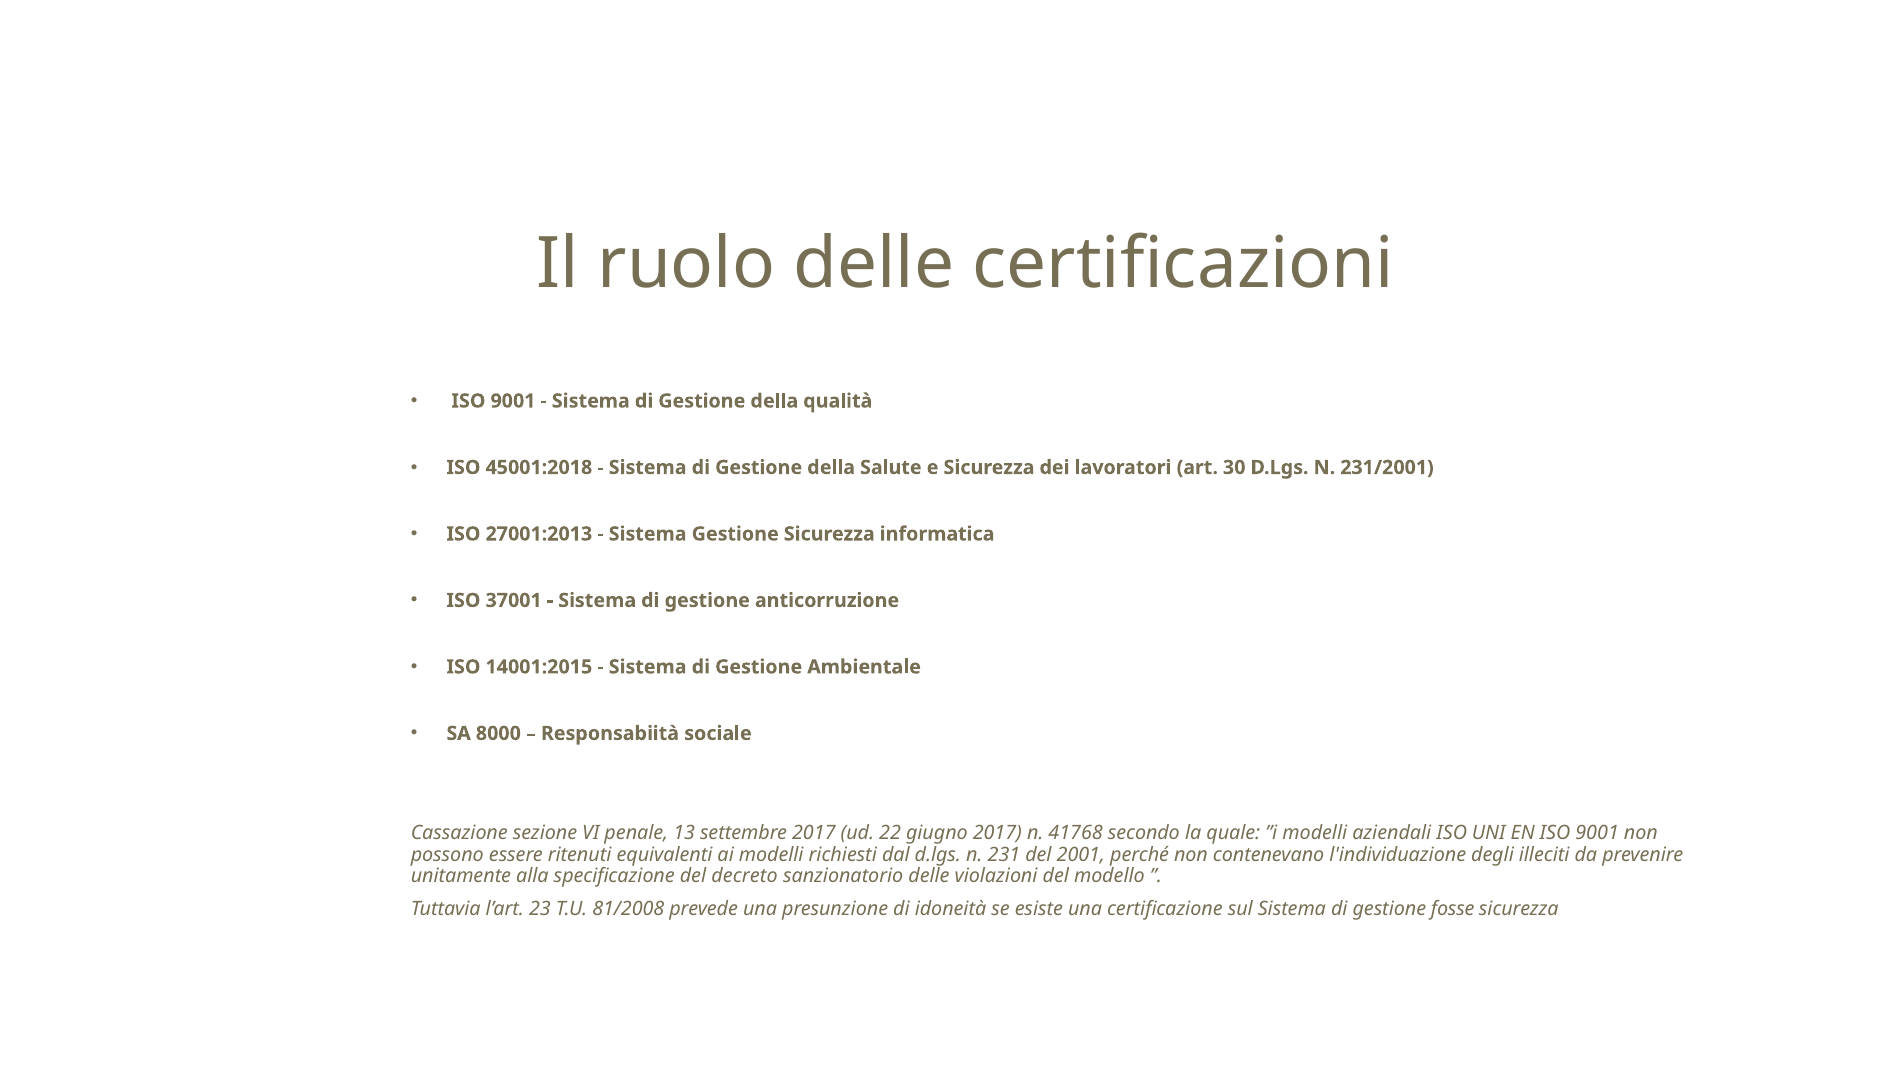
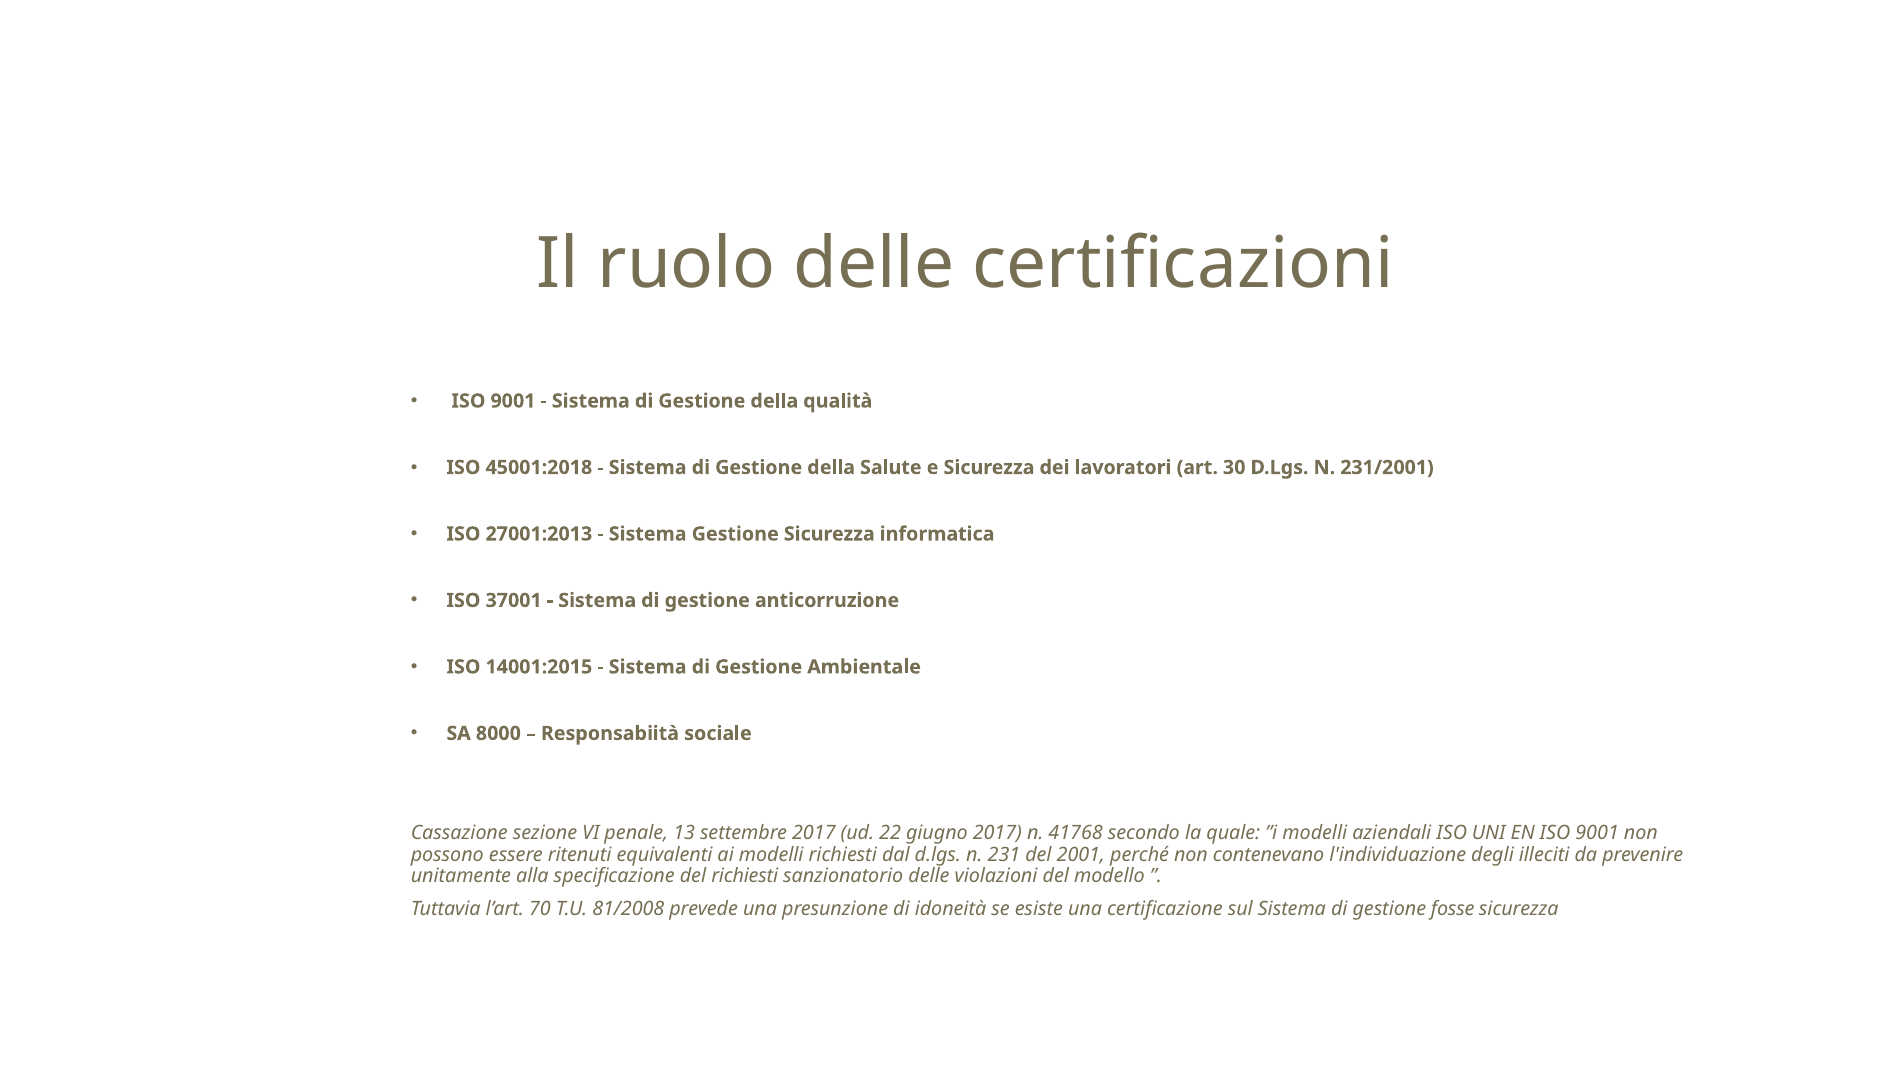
del decreto: decreto -> richiesti
23: 23 -> 70
